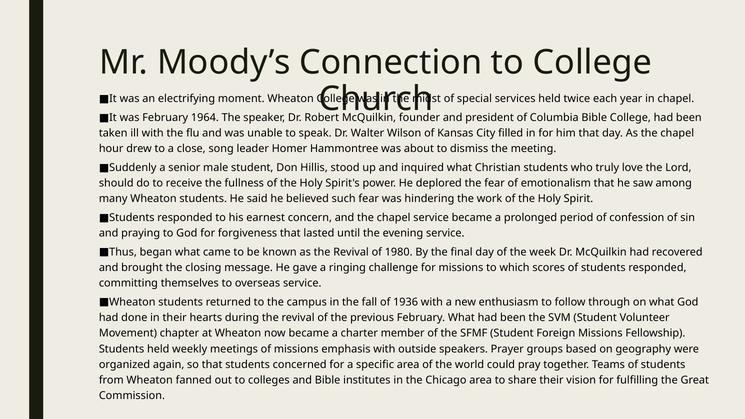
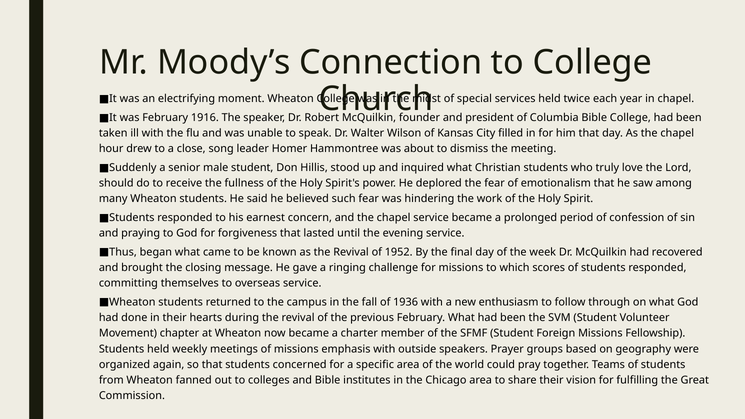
1964: 1964 -> 1916
1980: 1980 -> 1952
